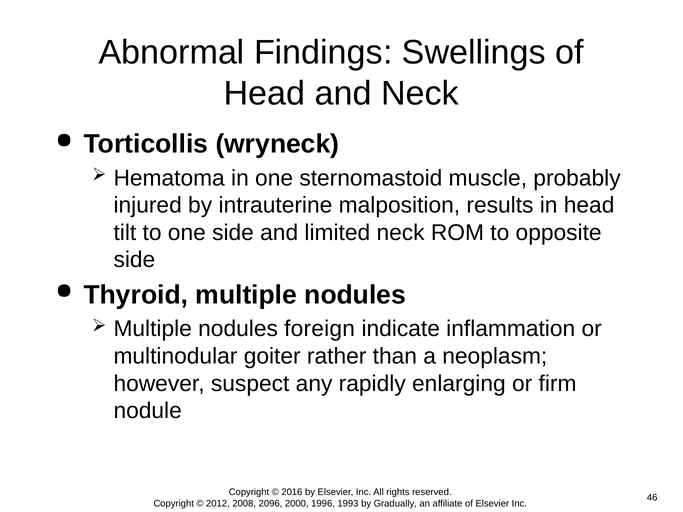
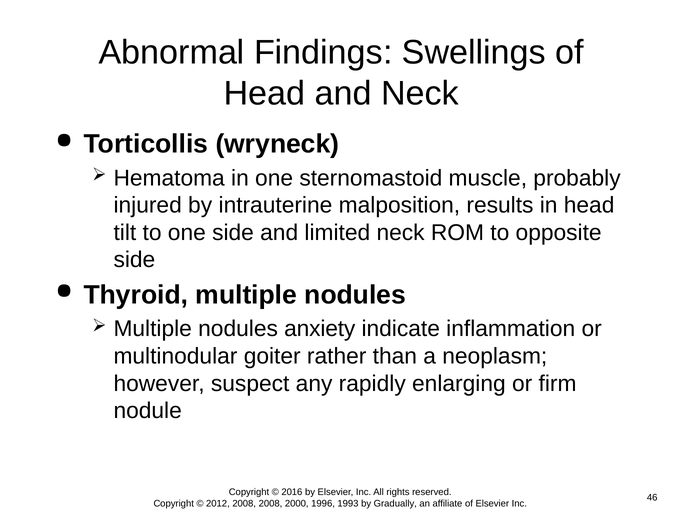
foreign: foreign -> anxiety
2008 2096: 2096 -> 2008
